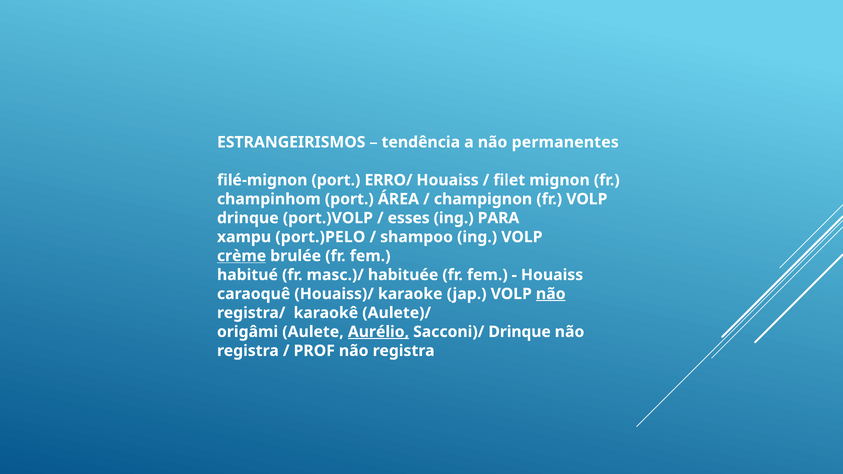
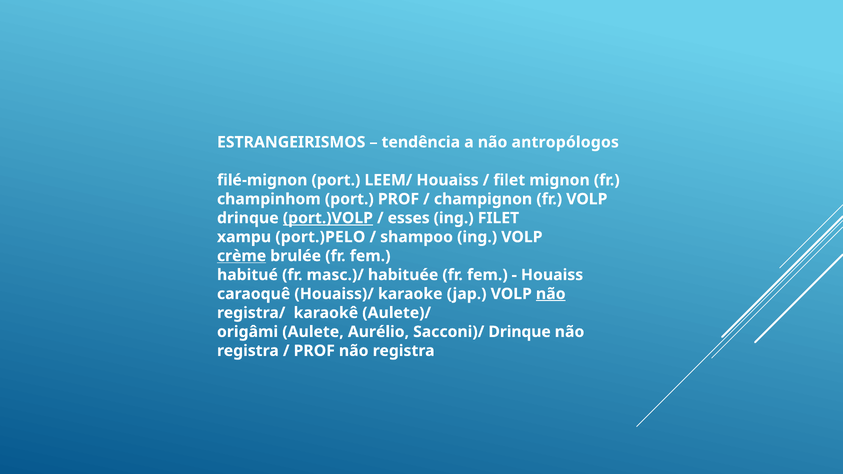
permanentes: permanentes -> antropólogos
ERRO/: ERRO/ -> LEEM/
port ÁREA: ÁREA -> PROF
port.)VOLP underline: none -> present
ing PARA: PARA -> FILET
Aurélio underline: present -> none
